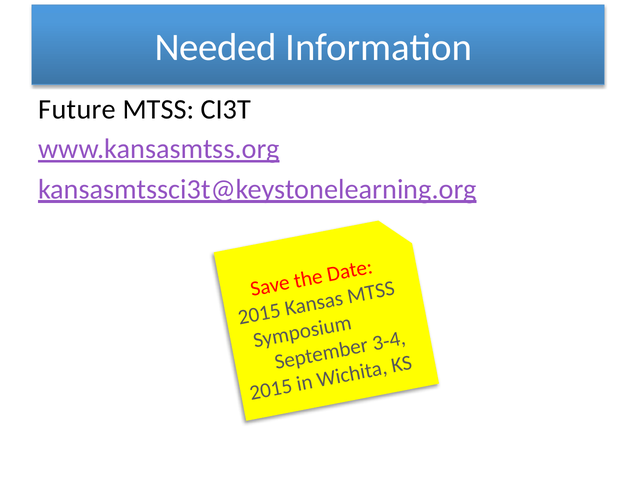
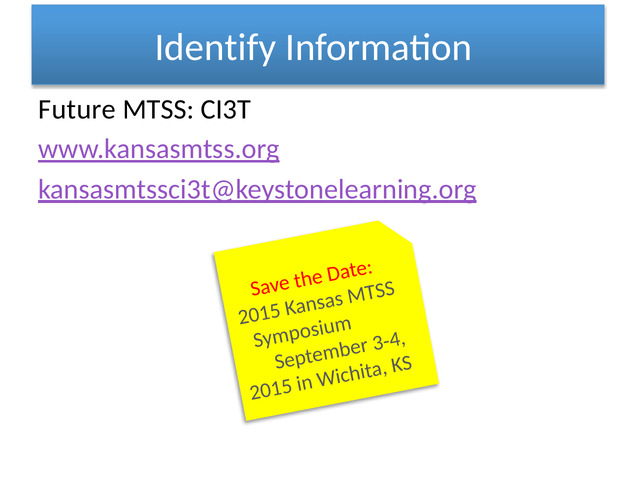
Needed: Needed -> Identify
